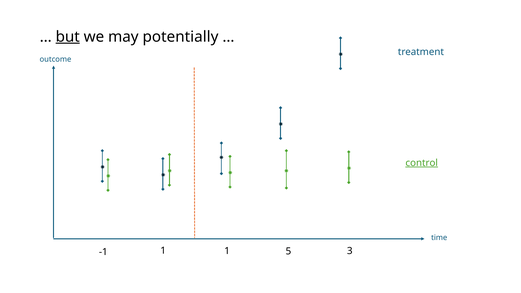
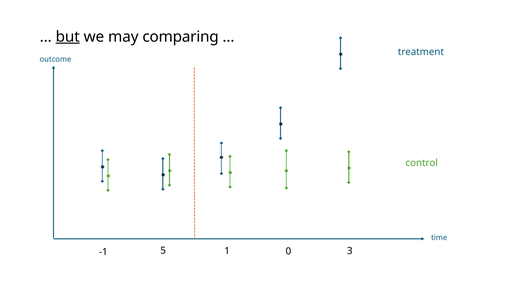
potentially: potentially -> comparing
control underline: present -> none
-1 1: 1 -> 5
5: 5 -> 0
